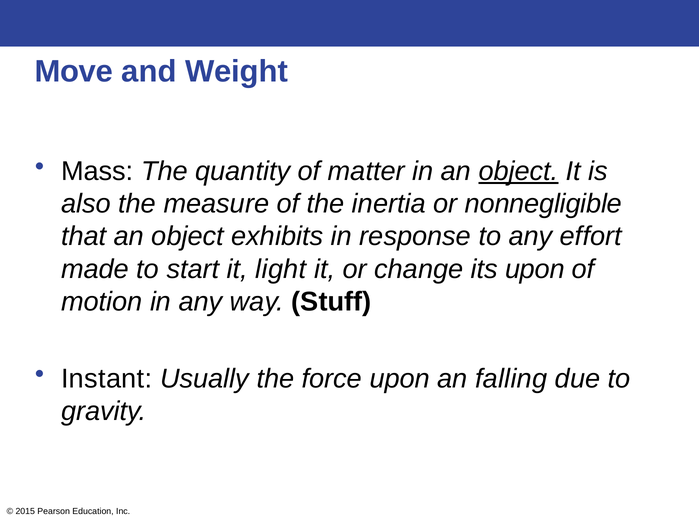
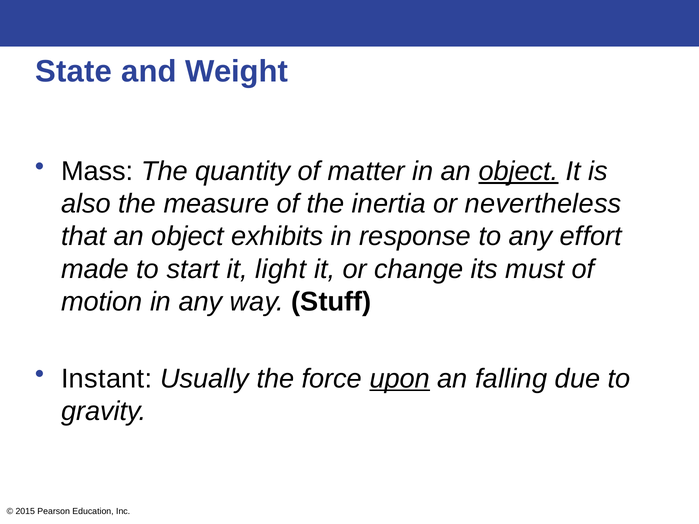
Move: Move -> State
nonnegligible: nonnegligible -> nevertheless
its upon: upon -> must
upon at (400, 379) underline: none -> present
